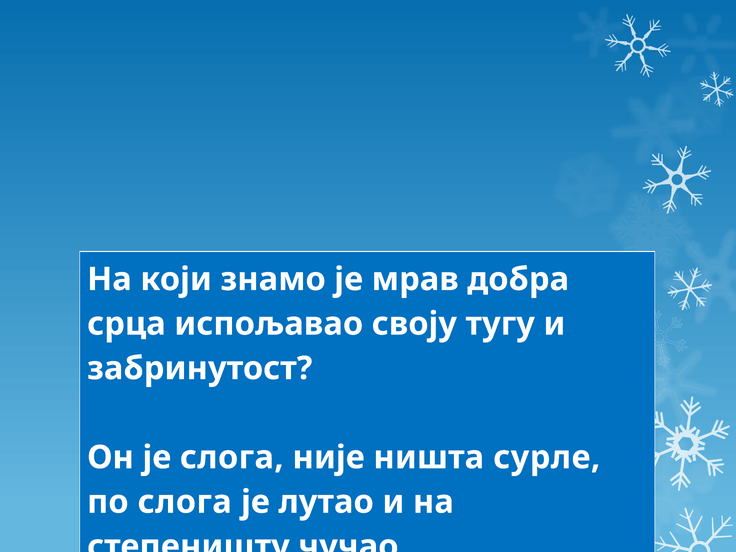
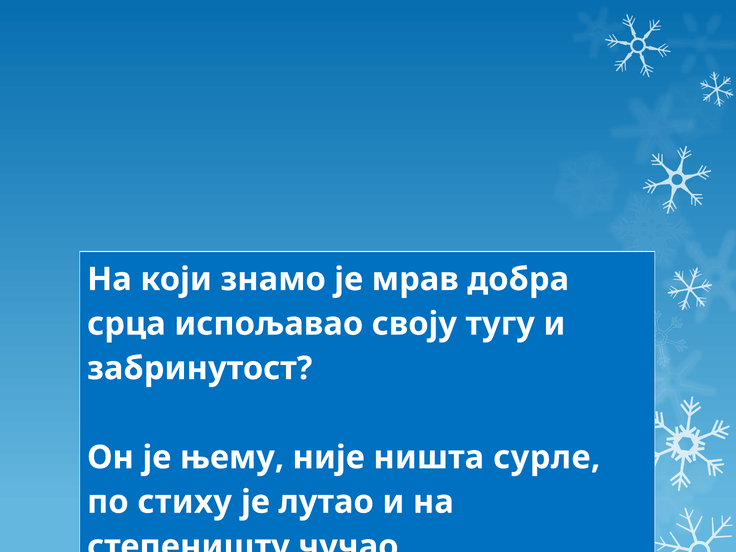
је слога: слога -> њему
по слога: слога -> стиху
